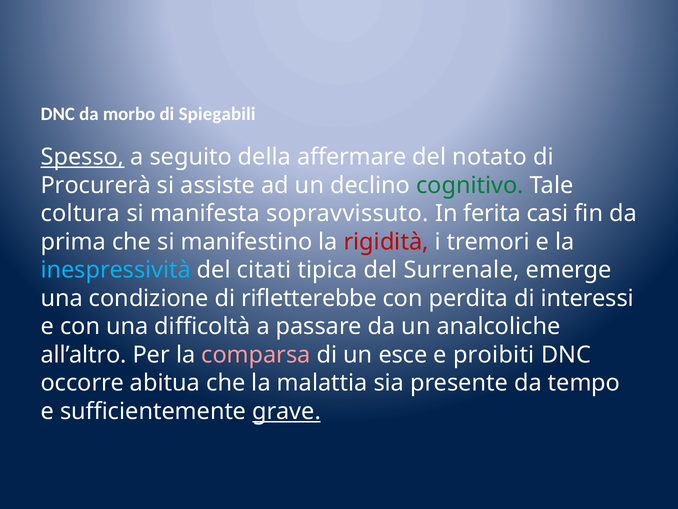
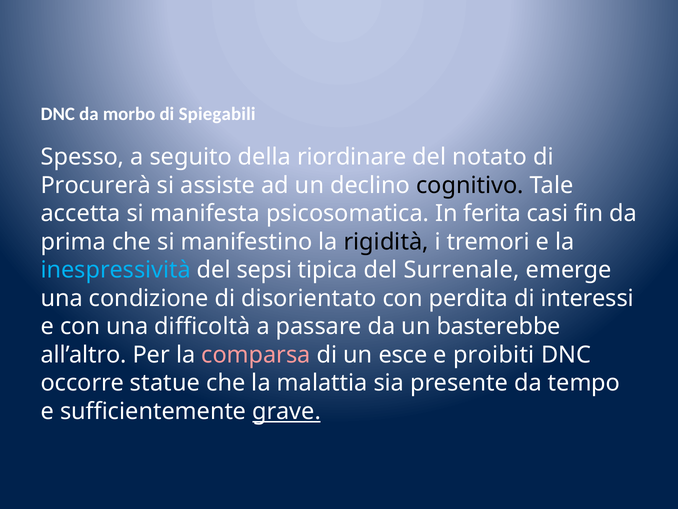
Spesso underline: present -> none
affermare: affermare -> riordinare
cognitivo colour: green -> black
coltura: coltura -> accetta
sopravvissuto: sopravvissuto -> psicosomatica
rigidità colour: red -> black
citati: citati -> sepsi
rifletterebbe: rifletterebbe -> disorientato
analcoliche: analcoliche -> basterebbe
abitua: abitua -> statue
